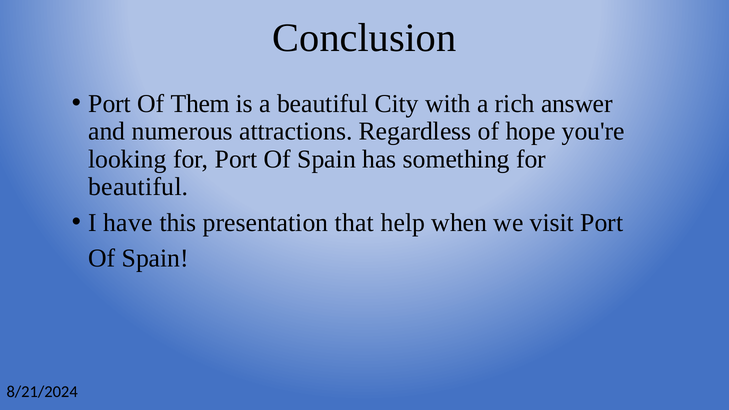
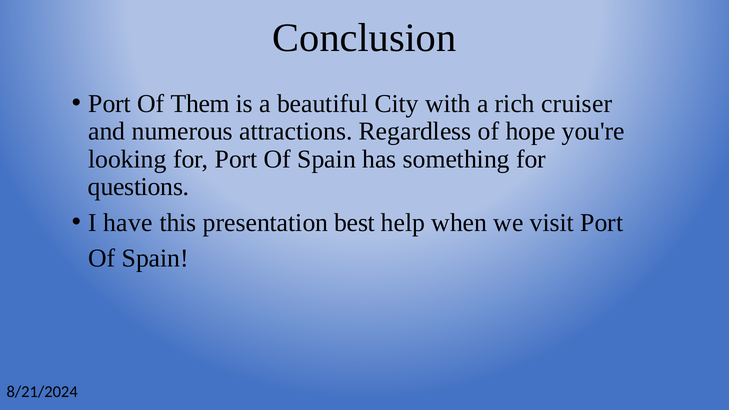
answer: answer -> cruiser
beautiful at (138, 187): beautiful -> questions
that: that -> best
